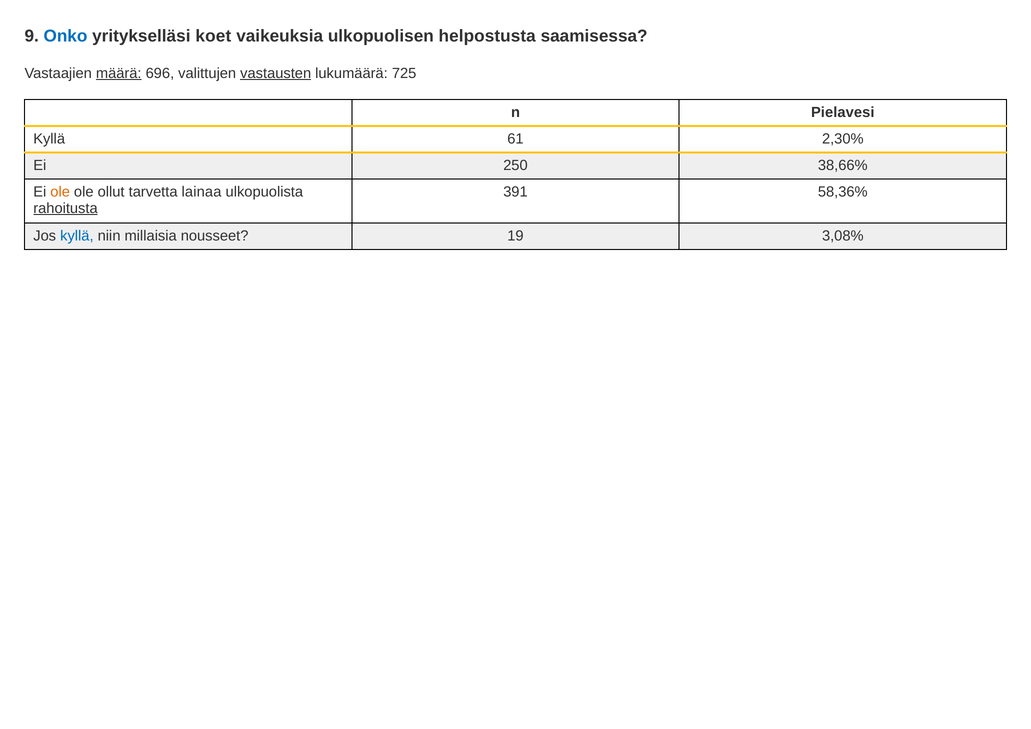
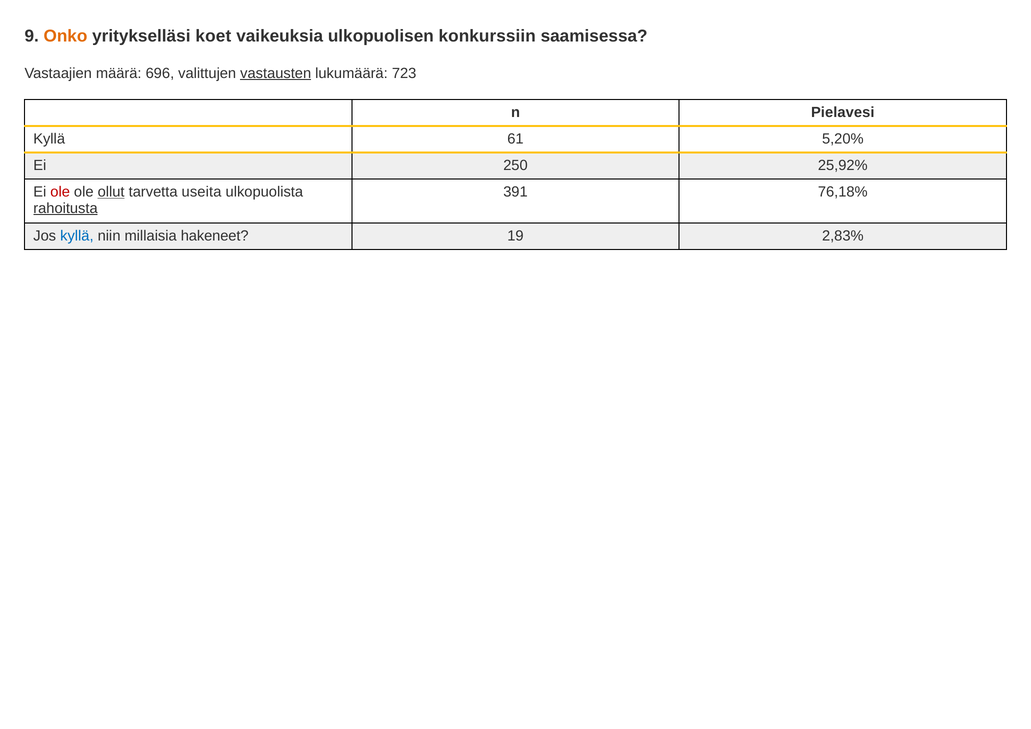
Onko colour: blue -> orange
helpostusta: helpostusta -> konkurssiin
määrä underline: present -> none
725: 725 -> 723
2,30%: 2,30% -> 5,20%
38,66%: 38,66% -> 25,92%
ole at (60, 192) colour: orange -> red
ollut underline: none -> present
lainaa: lainaa -> useita
58,36%: 58,36% -> 76,18%
nousseet: nousseet -> hakeneet
3,08%: 3,08% -> 2,83%
